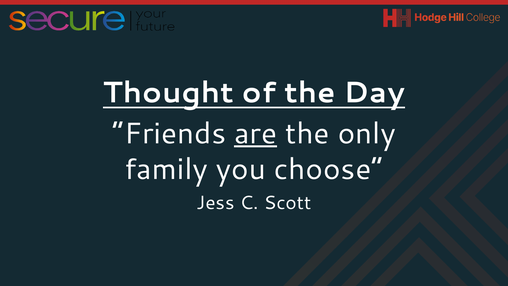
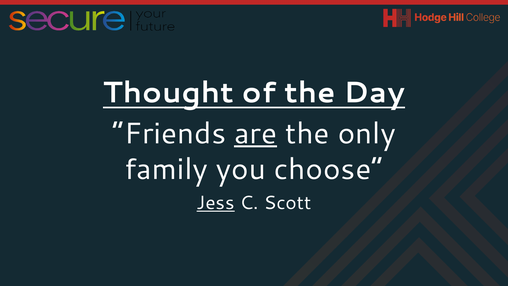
Jess underline: none -> present
